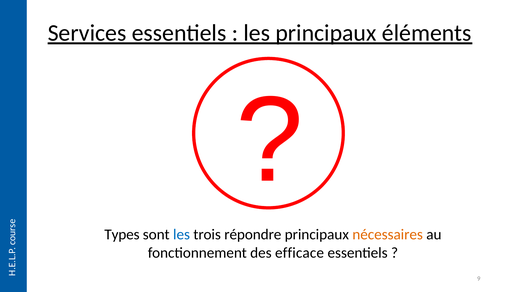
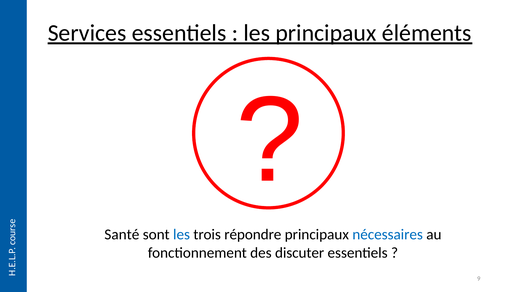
Types: Types -> Santé
nécessaires colour: orange -> blue
efficace: efficace -> discuter
